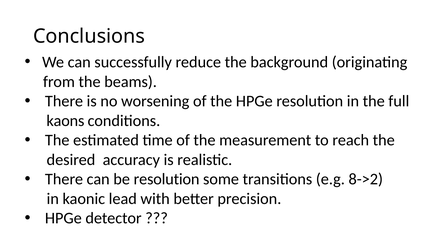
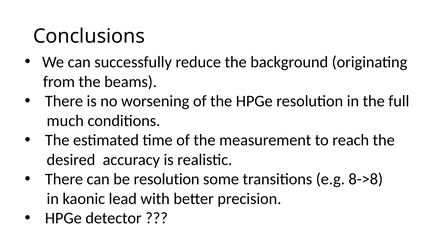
kaons: kaons -> much
8->2: 8->2 -> 8->8
